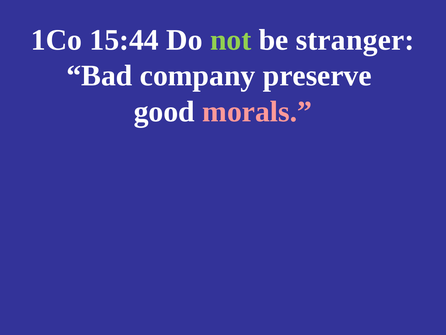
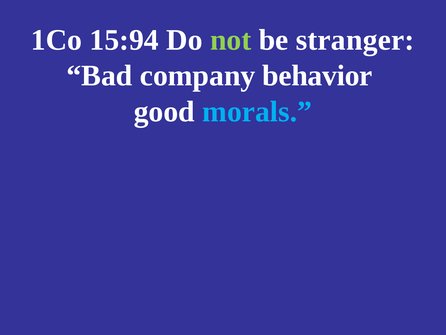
15:44: 15:44 -> 15:94
preserve: preserve -> behavior
morals colour: pink -> light blue
